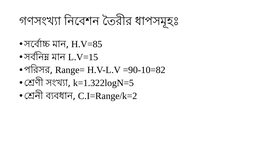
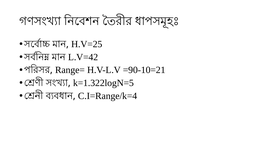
H.V=85: H.V=85 -> H.V=25
L.V=15: L.V=15 -> L.V=42
=90-10=82: =90-10=82 -> =90-10=21
C.I=Range/k=2: C.I=Range/k=2 -> C.I=Range/k=4
